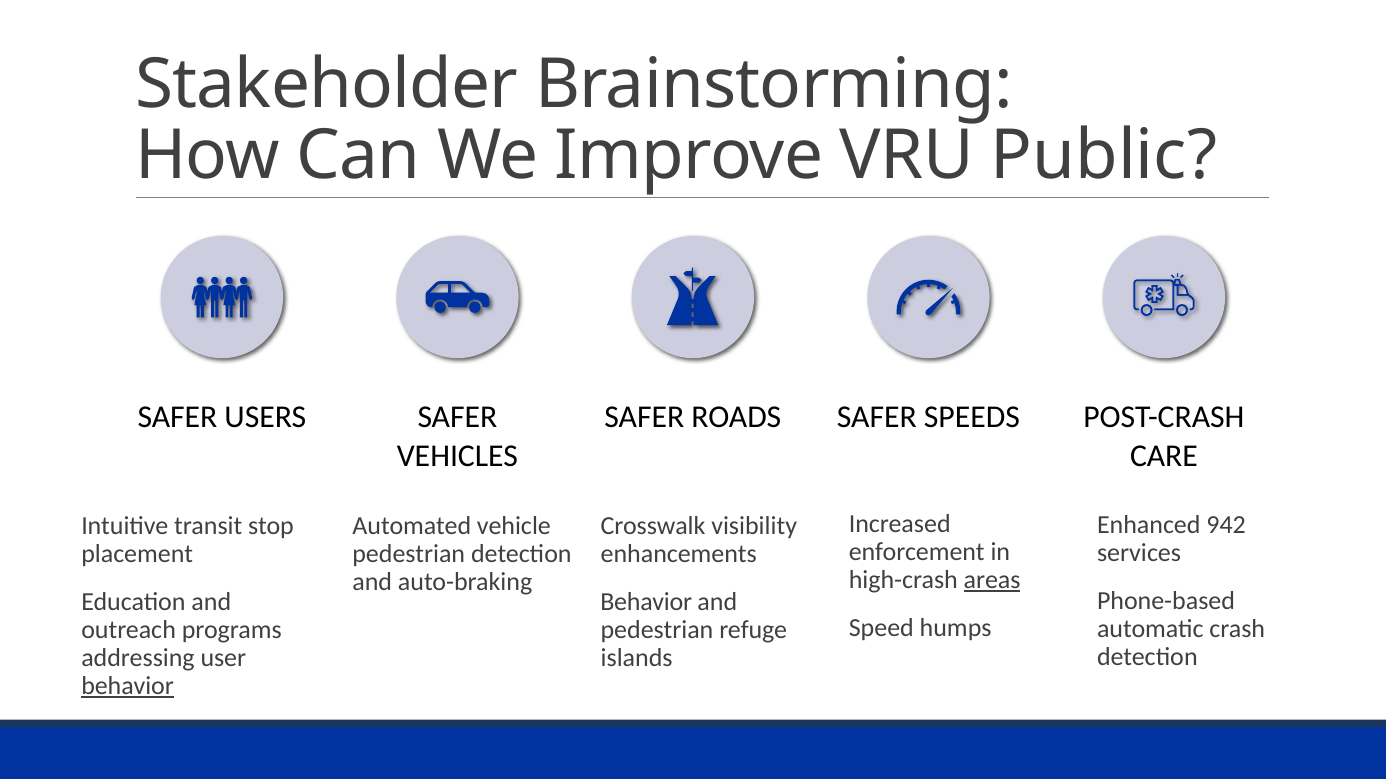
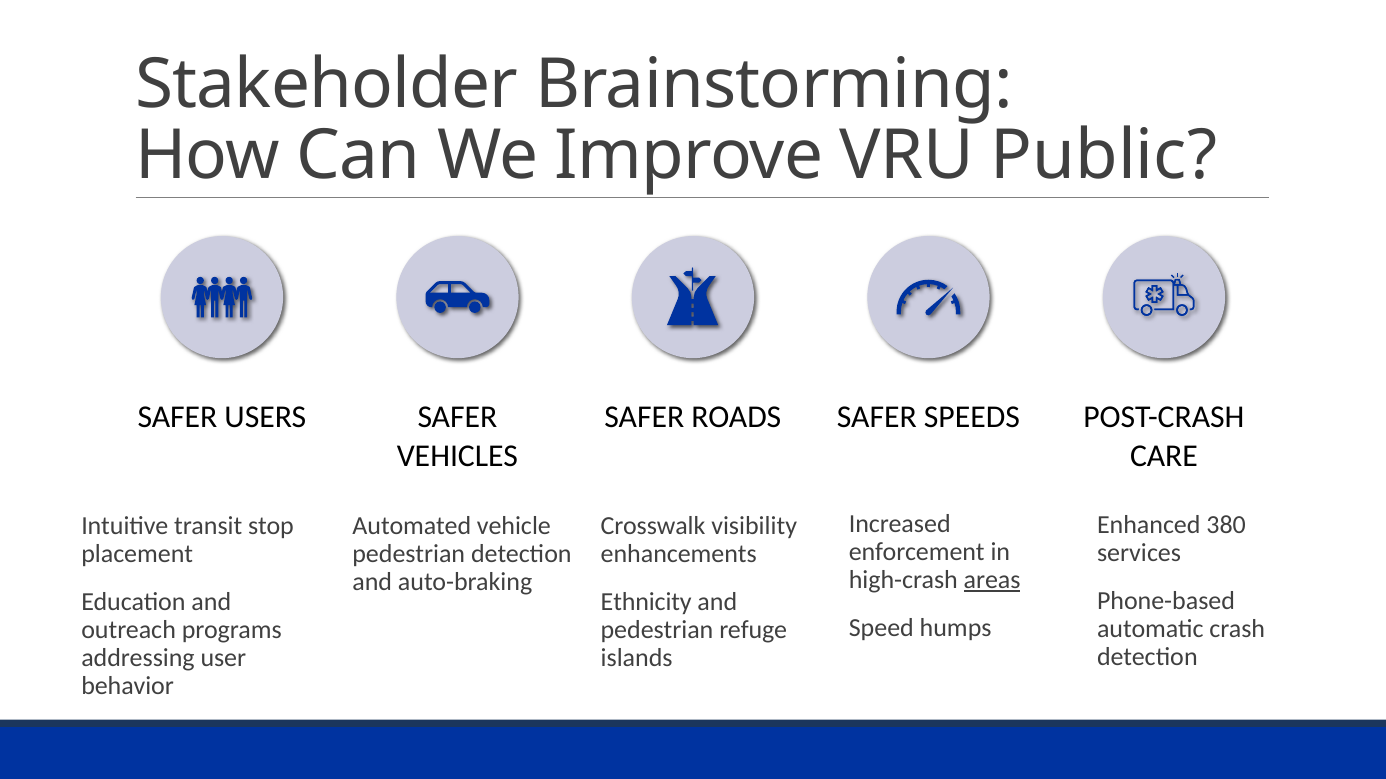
942: 942 -> 380
Behavior at (646, 602): Behavior -> Ethnicity
behavior at (128, 687) underline: present -> none
